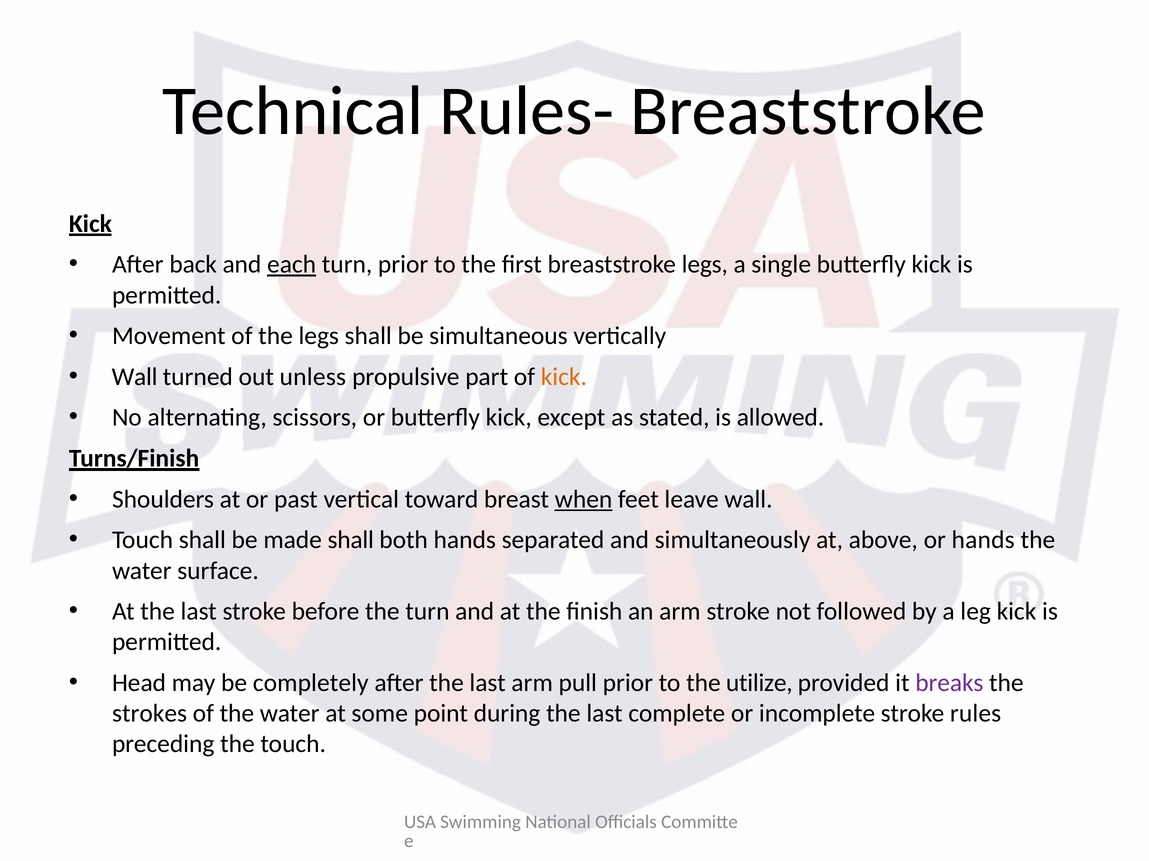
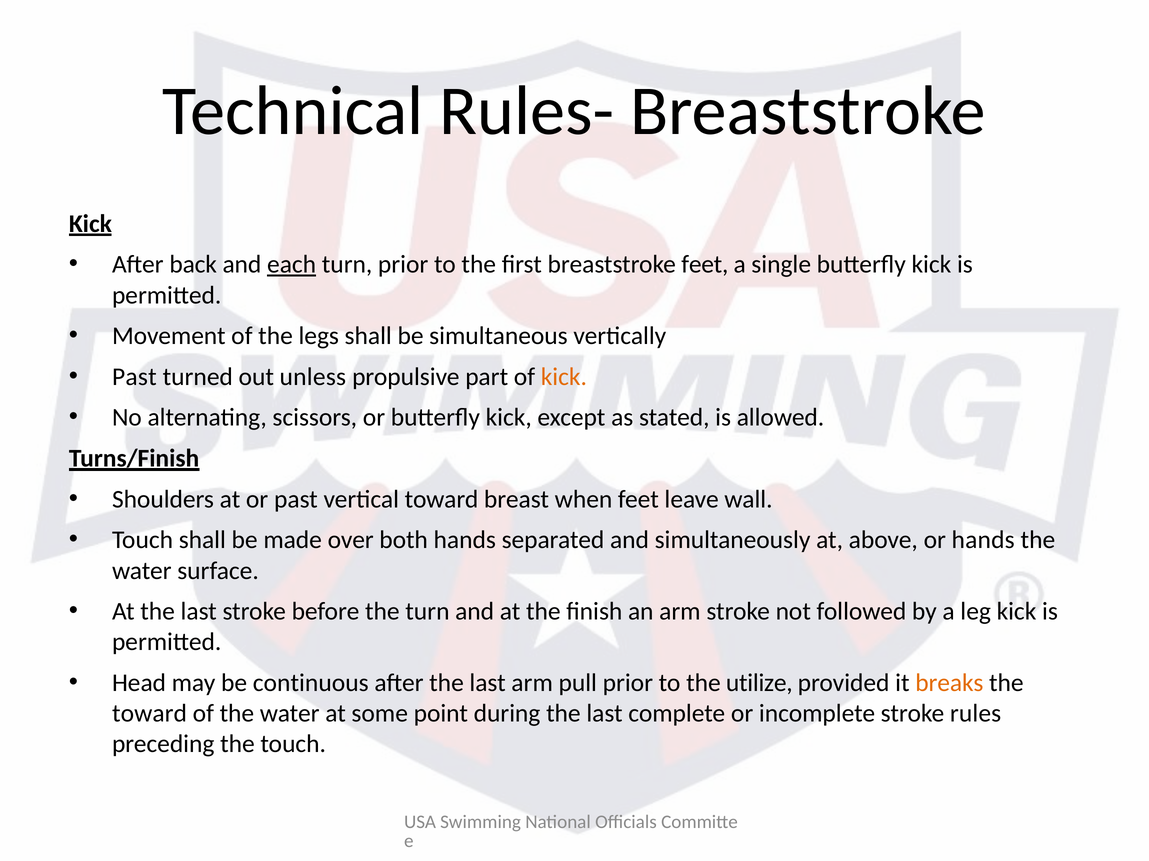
breaststroke legs: legs -> feet
Wall at (135, 377): Wall -> Past
when underline: present -> none
made shall: shall -> over
completely: completely -> continuous
breaks colour: purple -> orange
strokes at (150, 714): strokes -> toward
